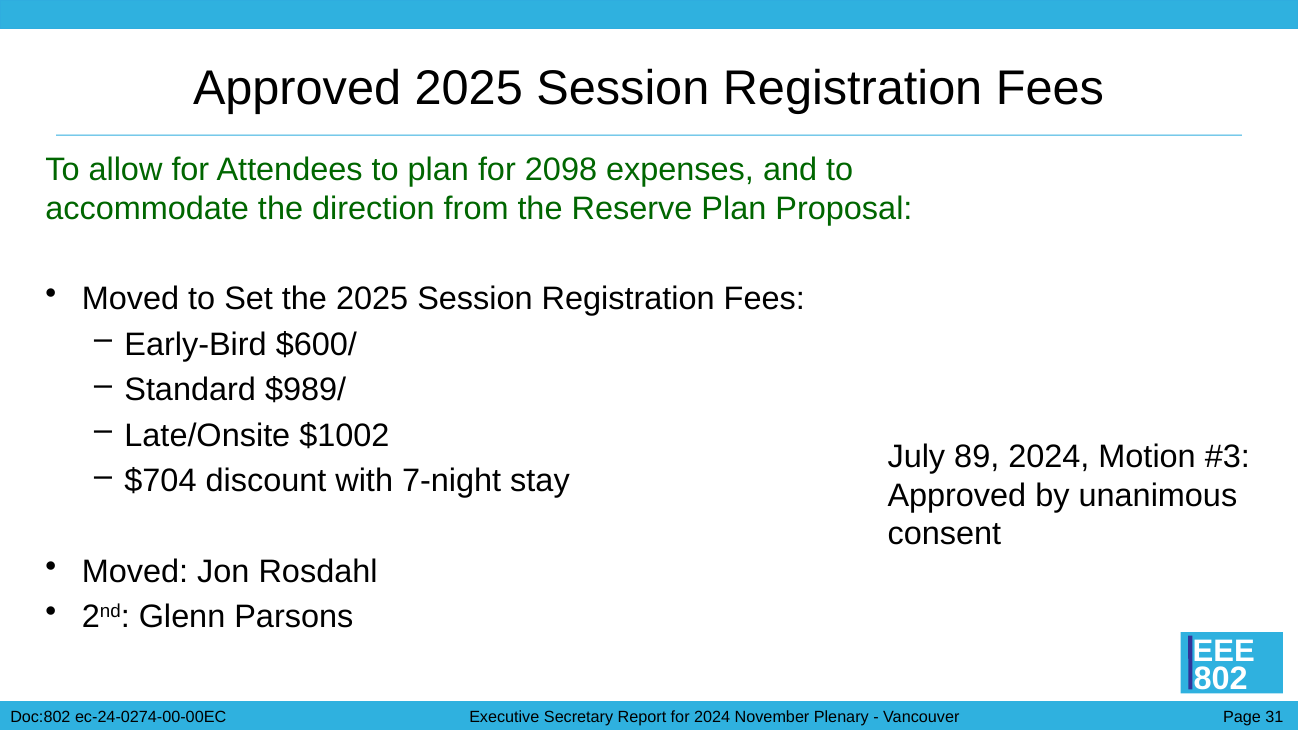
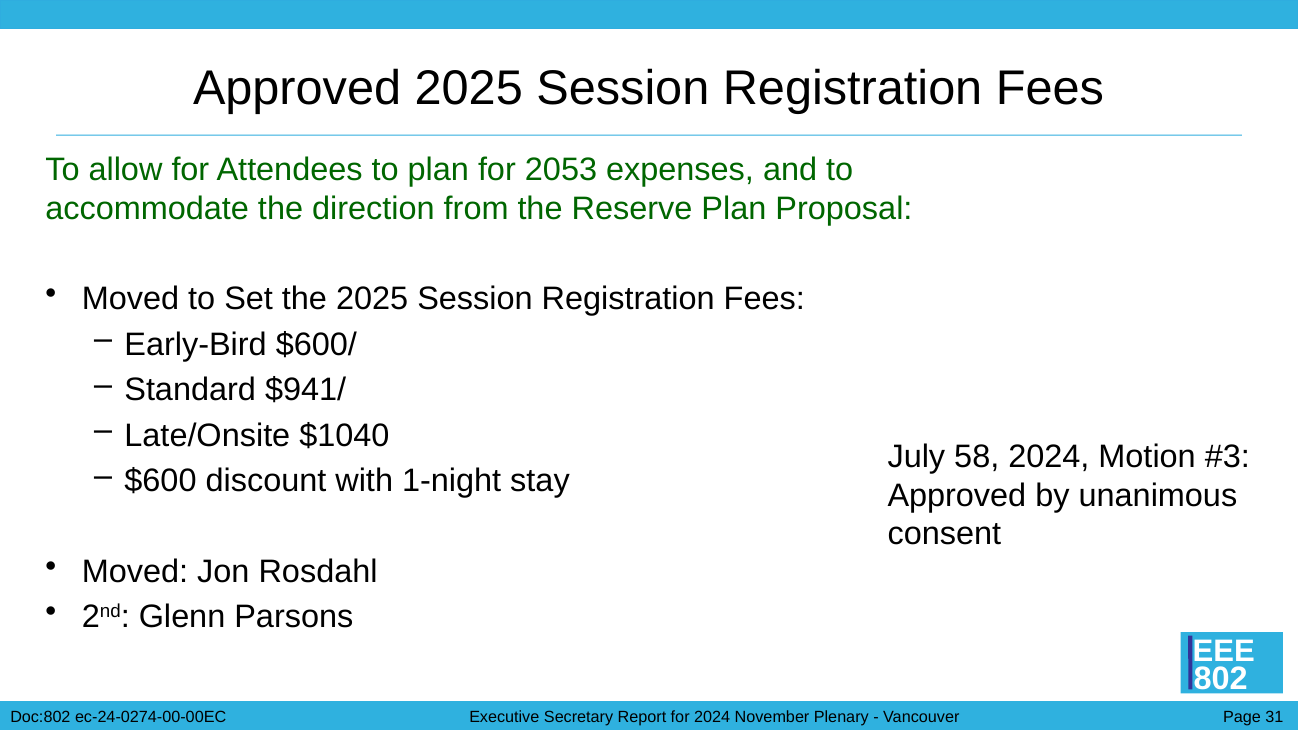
2098: 2098 -> 2053
$989/: $989/ -> $941/
$1002: $1002 -> $1040
89: 89 -> 58
$704: $704 -> $600
7-night: 7-night -> 1-night
